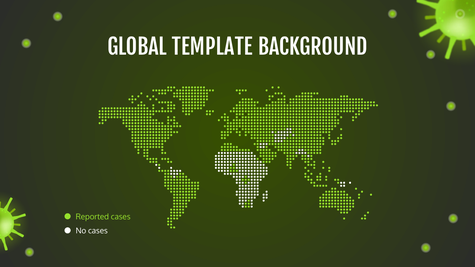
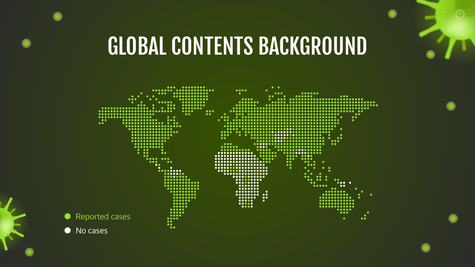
TEMPLATE: TEMPLATE -> CONTENTS
